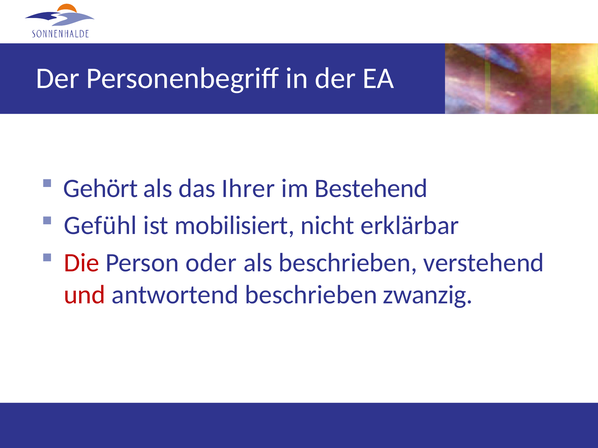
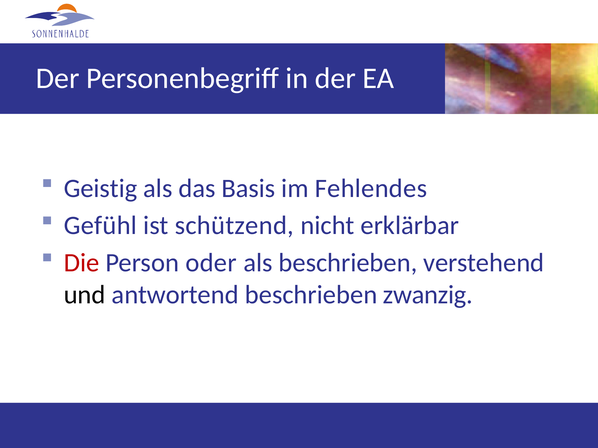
Gehört: Gehört -> Geistig
Ihrer: Ihrer -> Basis
Bestehend: Bestehend -> Fehlendes
mobilisiert: mobilisiert -> schützend
und colour: red -> black
